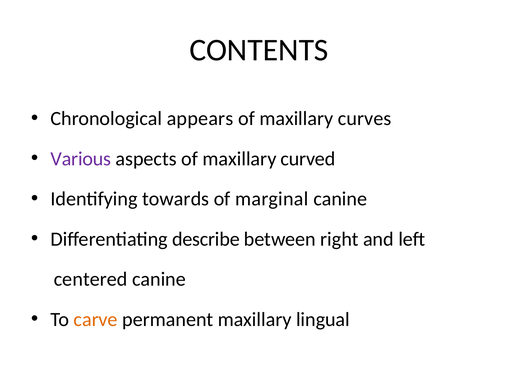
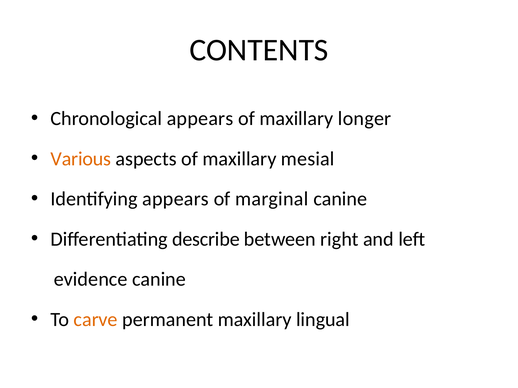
curves: curves -> longer
Various colour: purple -> orange
curved: curved -> mesial
Identifying towards: towards -> appears
centered: centered -> evidence
